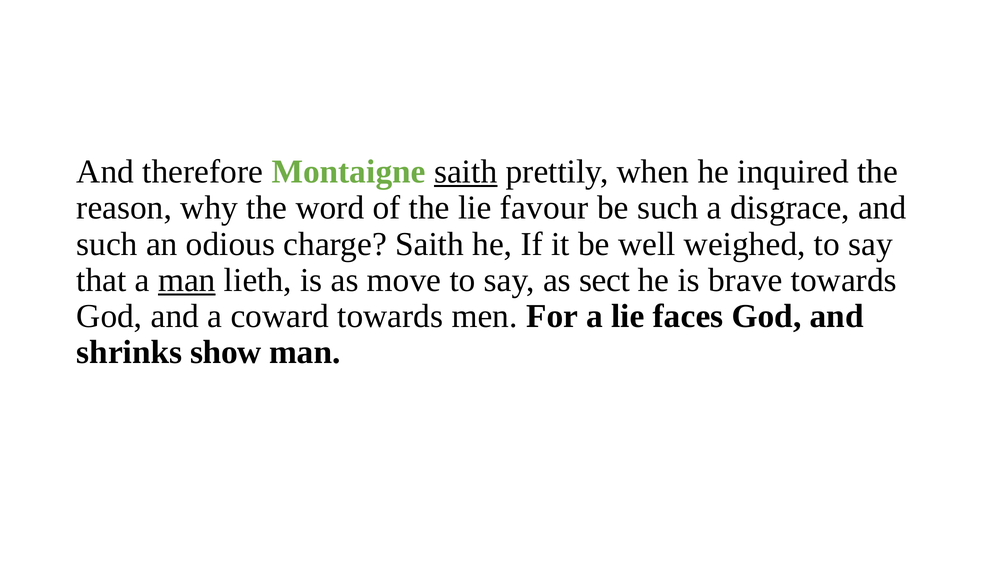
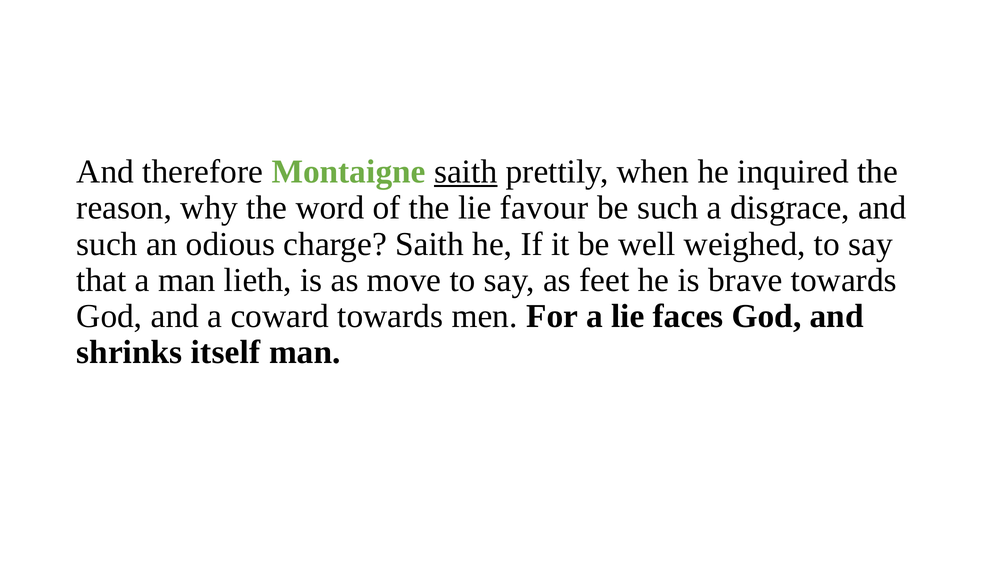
man at (187, 280) underline: present -> none
sect: sect -> feet
show: show -> itself
